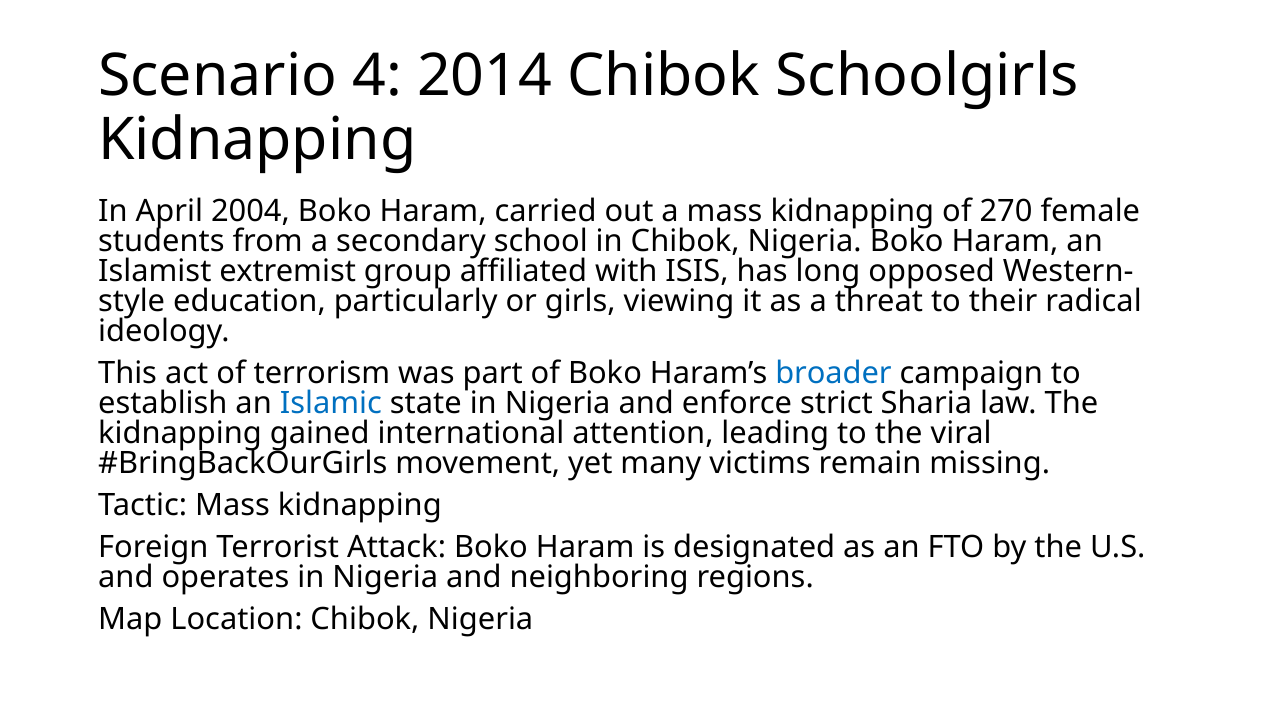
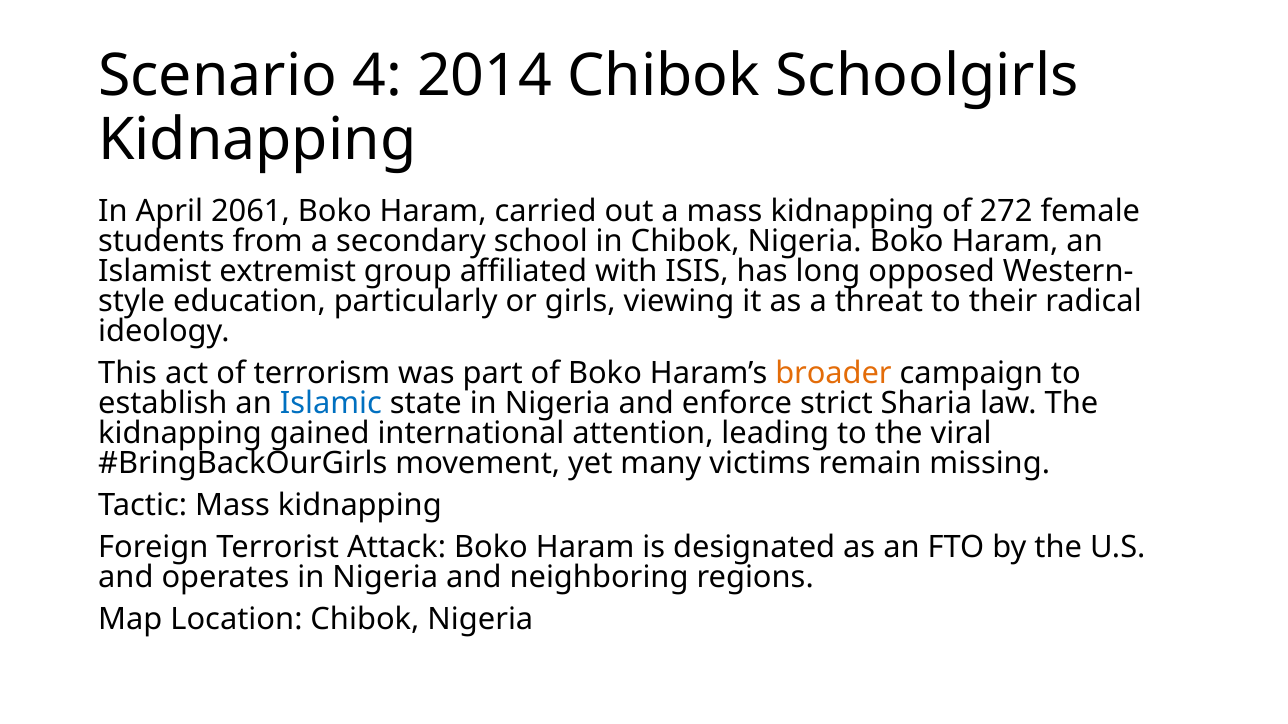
2004: 2004 -> 2061
270: 270 -> 272
broader colour: blue -> orange
